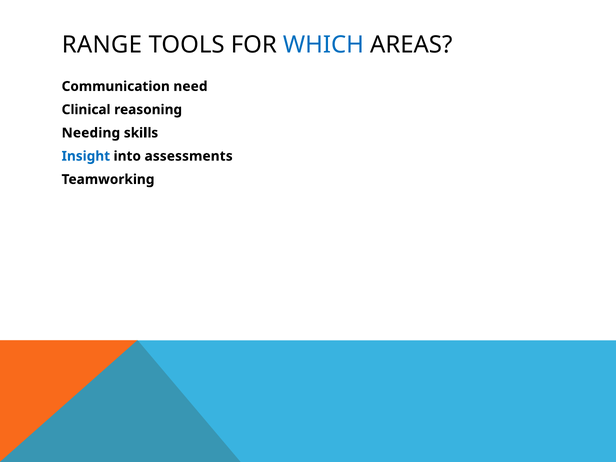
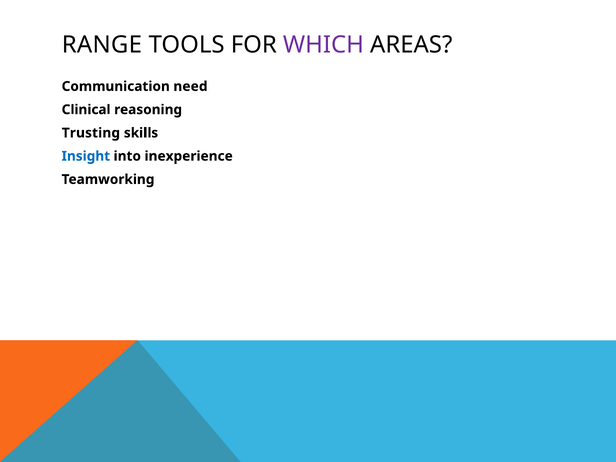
WHICH colour: blue -> purple
Needing: Needing -> Trusting
assessments: assessments -> inexperience
